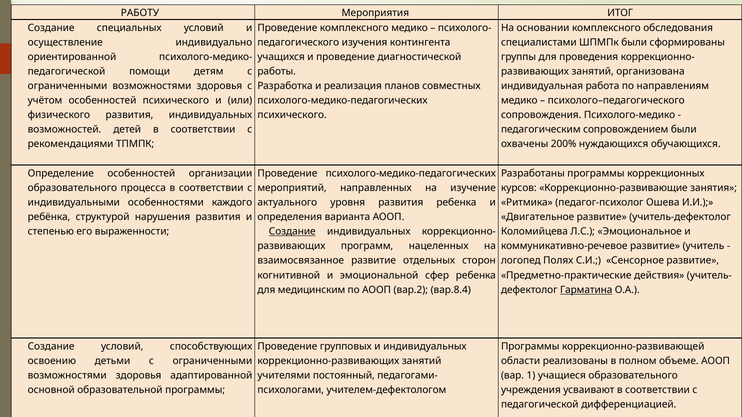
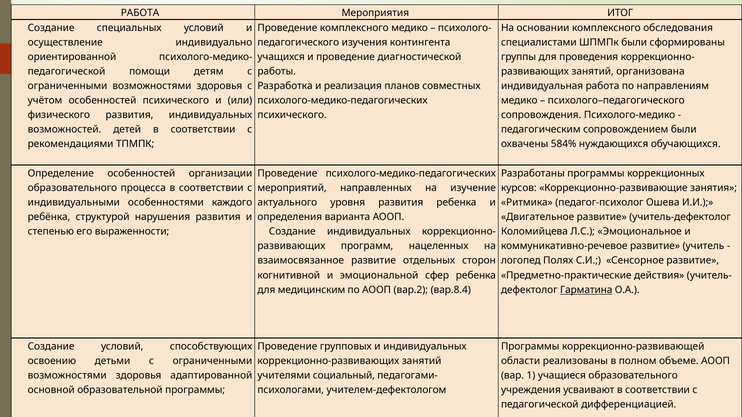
РАБОТУ at (140, 13): РАБОТУ -> РАБОТА
200%: 200% -> 584%
Создание at (292, 232) underline: present -> none
постоянный: постоянный -> социальный
